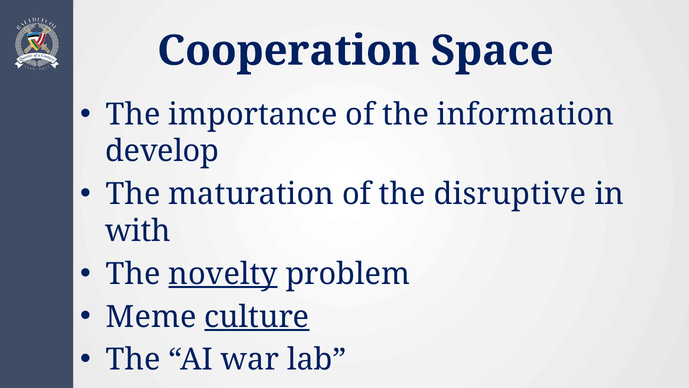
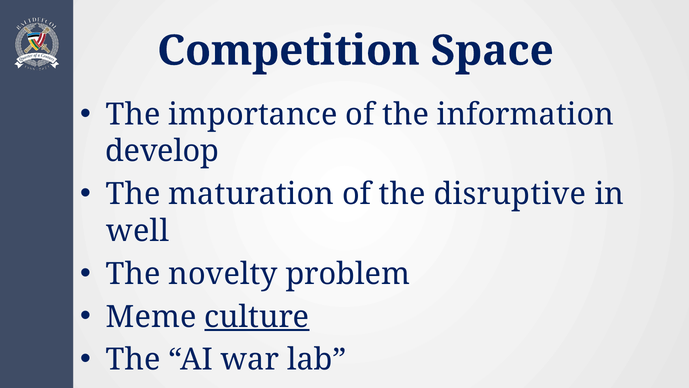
Cooperation: Cooperation -> Competition
with: with -> well
novelty underline: present -> none
